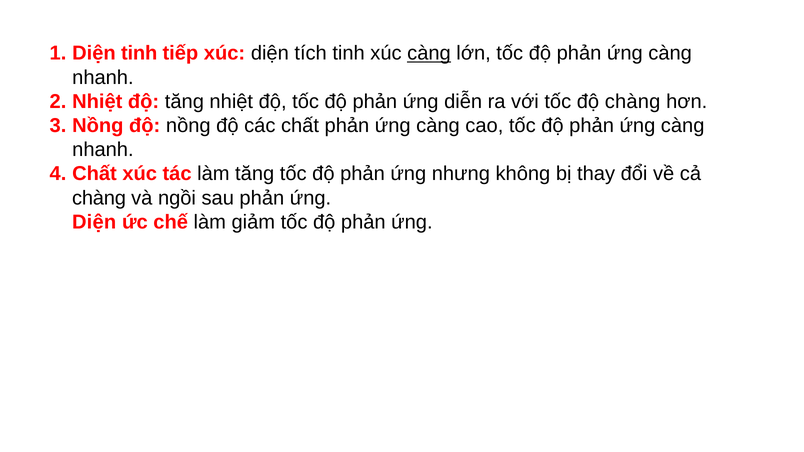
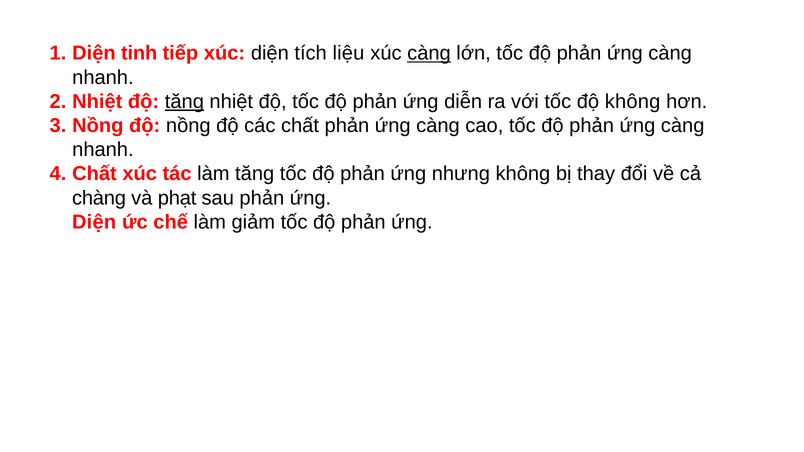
tích tinh: tinh -> liệu
tăng at (184, 102) underline: none -> present
độ chàng: chàng -> không
ngồi: ngồi -> phạt
